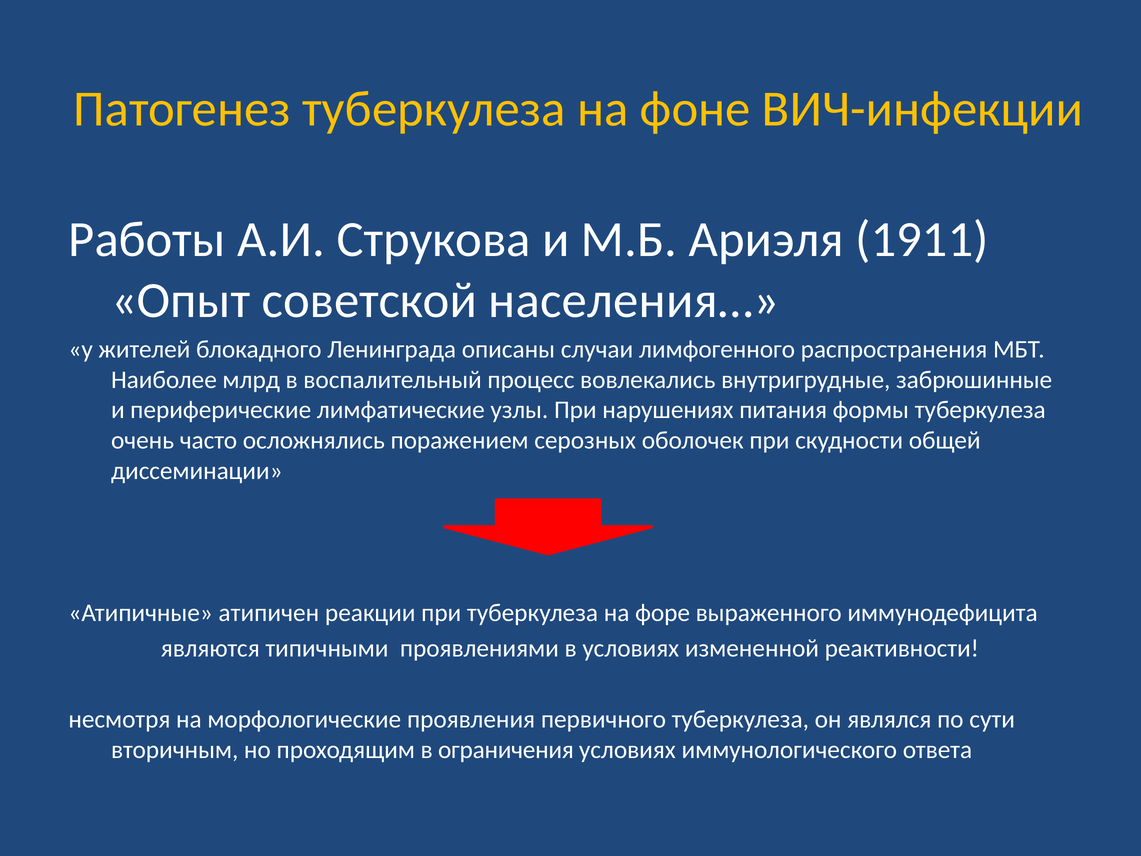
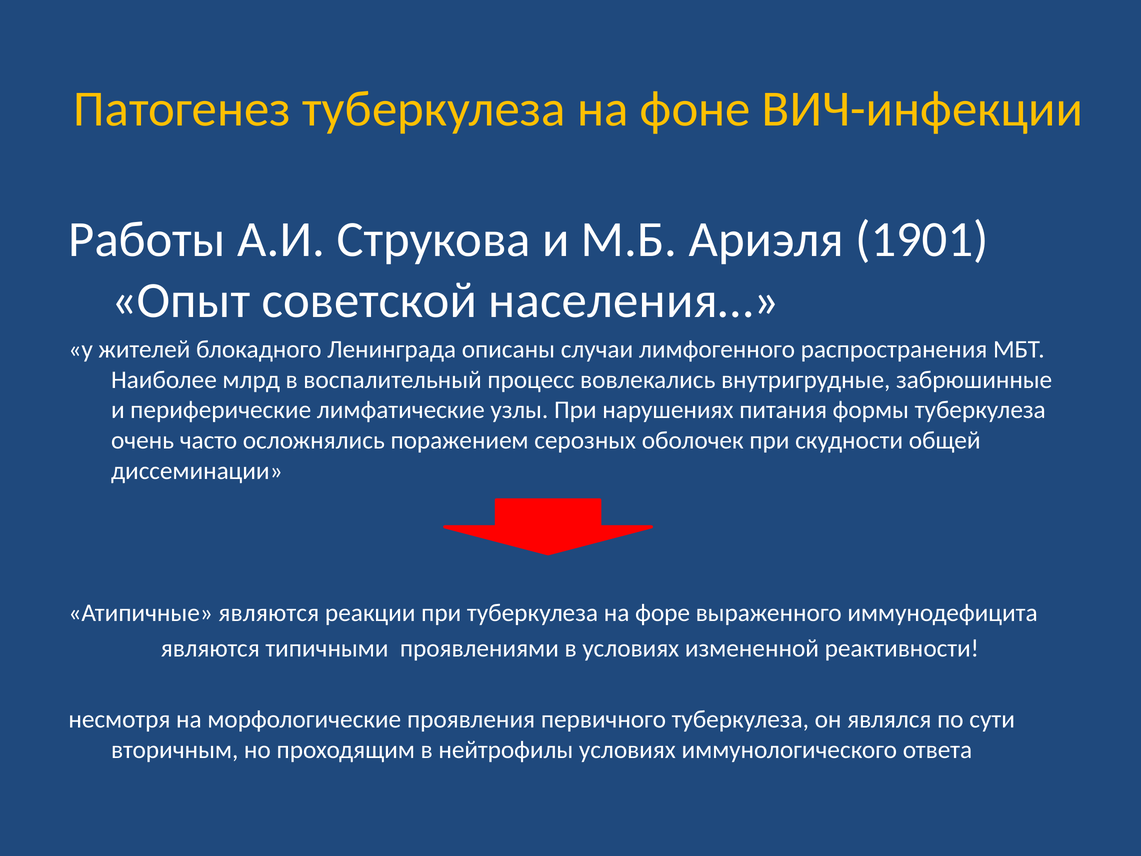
1911: 1911 -> 1901
Атипичные атипичен: атипичен -> являются
ограничения: ограничения -> нейтрофилы
